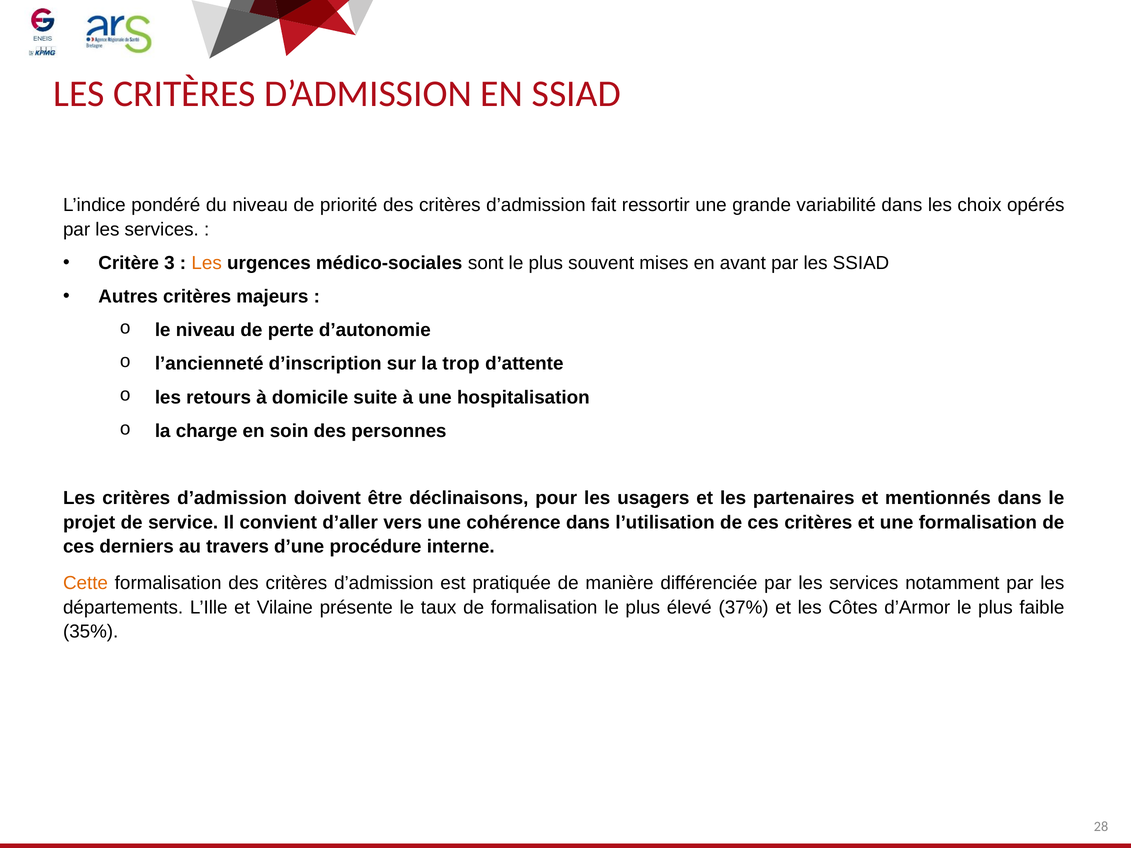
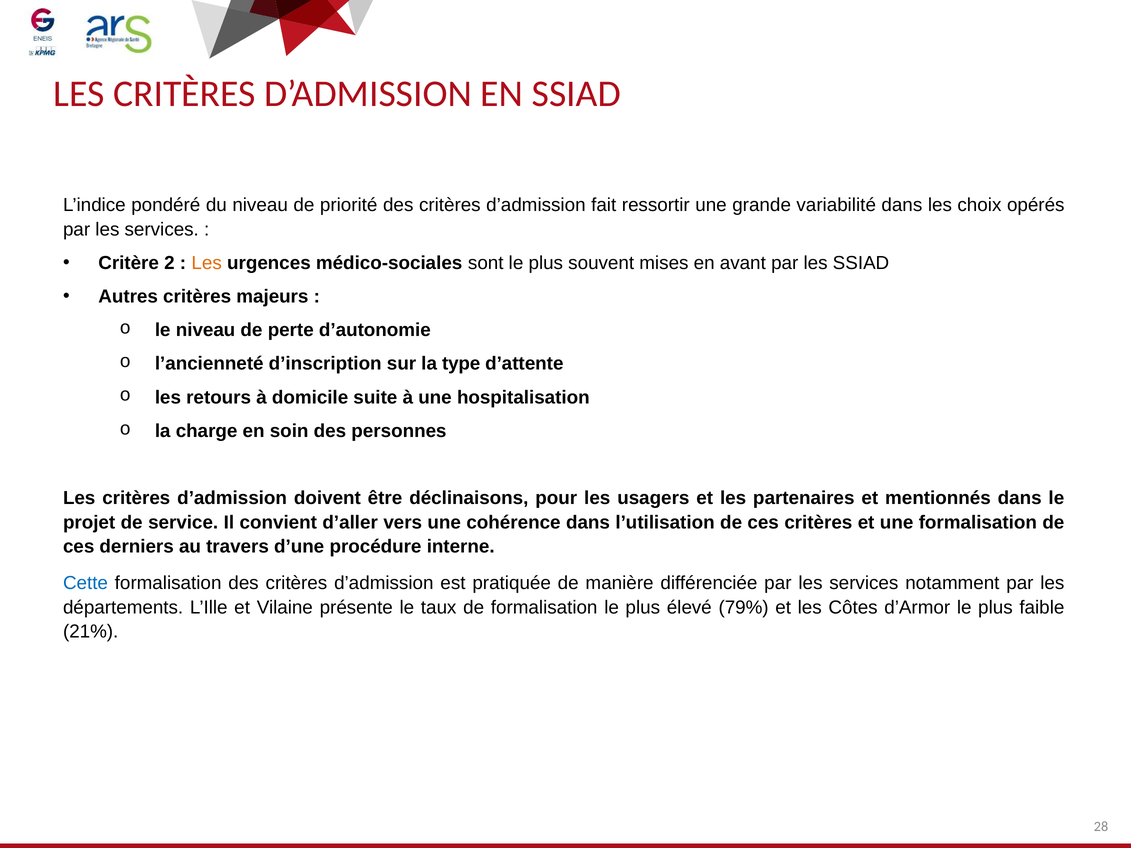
3: 3 -> 2
trop: trop -> type
Cette colour: orange -> blue
37%: 37% -> 79%
35%: 35% -> 21%
